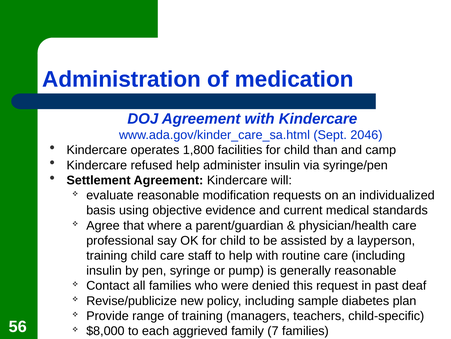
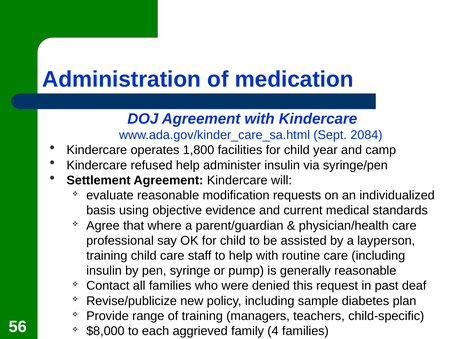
2046: 2046 -> 2084
than: than -> year
7: 7 -> 4
